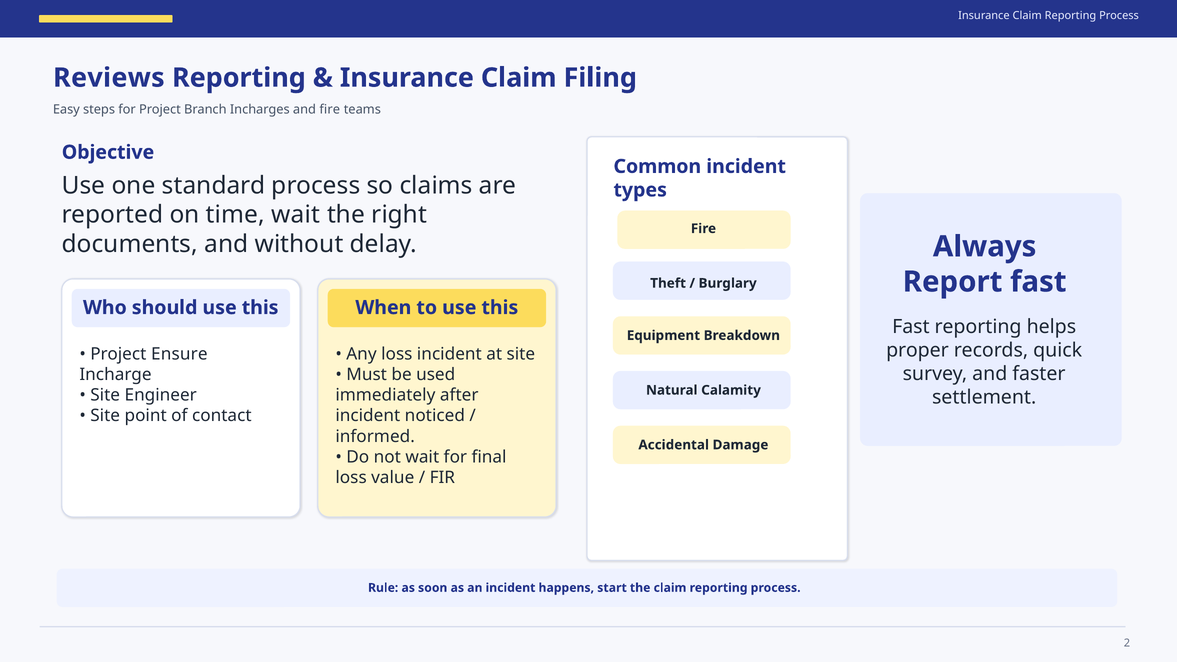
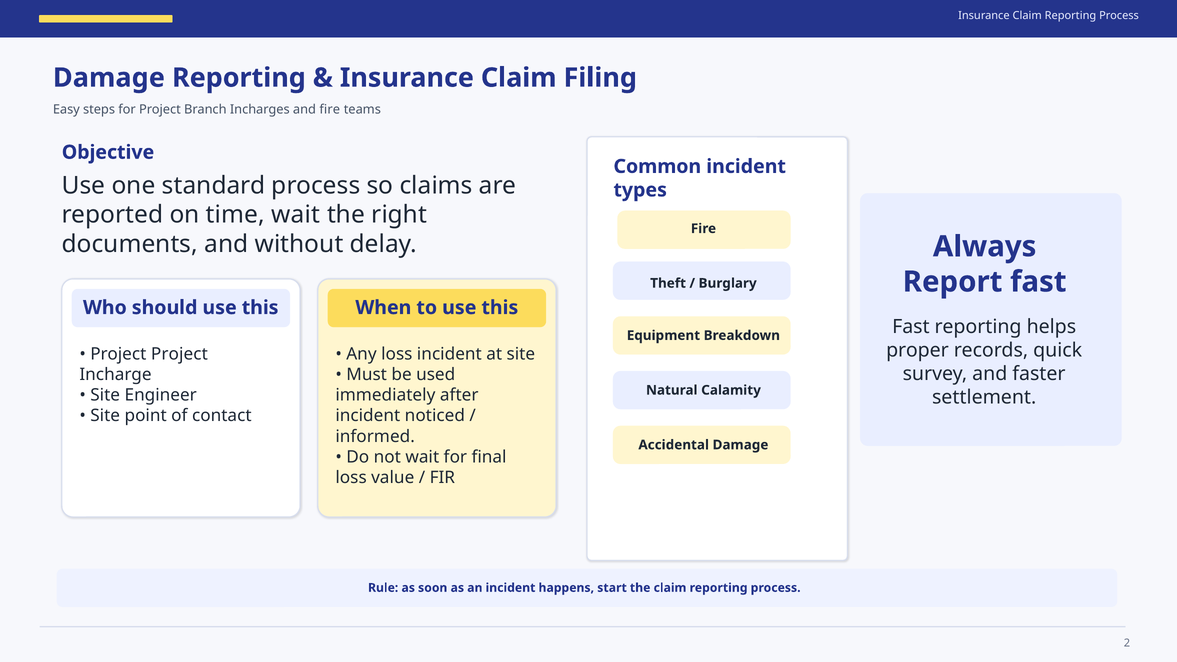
Reviews at (109, 78): Reviews -> Damage
Project Ensure: Ensure -> Project
